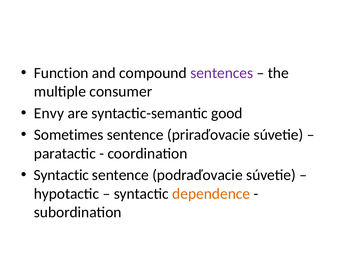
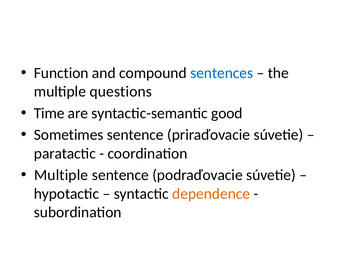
sentences colour: purple -> blue
consumer: consumer -> questions
Envy: Envy -> Time
Syntactic at (61, 175): Syntactic -> Multiple
